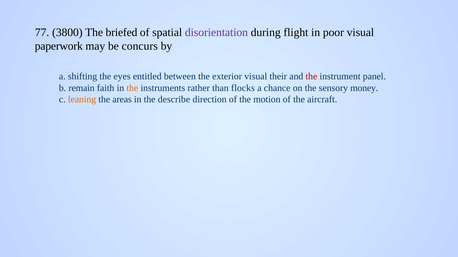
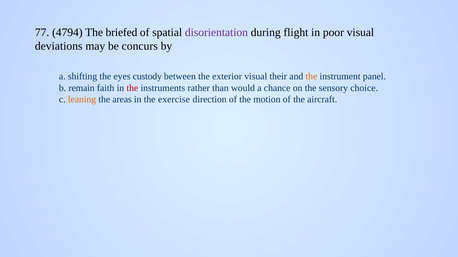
3800: 3800 -> 4794
paperwork: paperwork -> deviations
entitled: entitled -> custody
the at (311, 77) colour: red -> orange
the at (132, 88) colour: orange -> red
flocks: flocks -> would
money: money -> choice
describe: describe -> exercise
